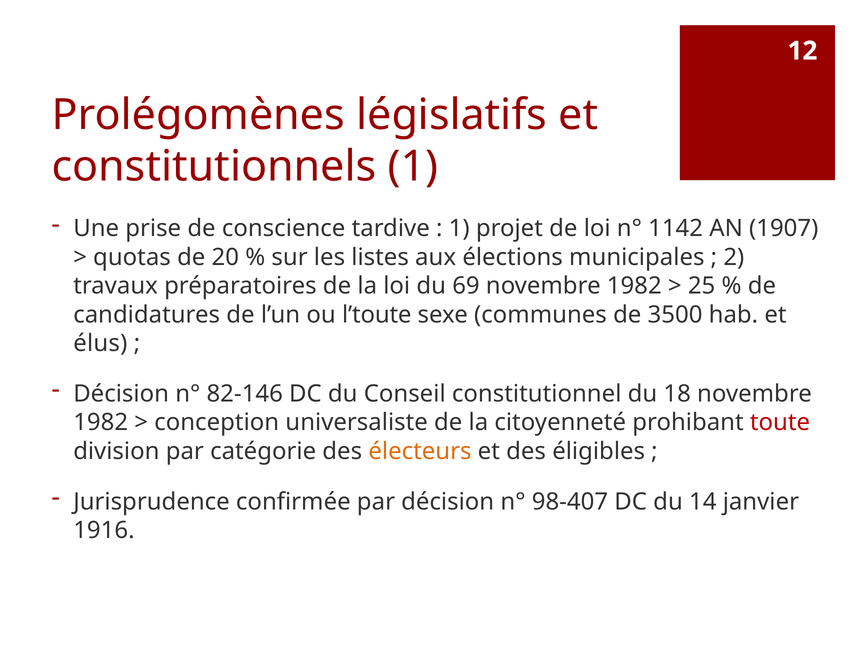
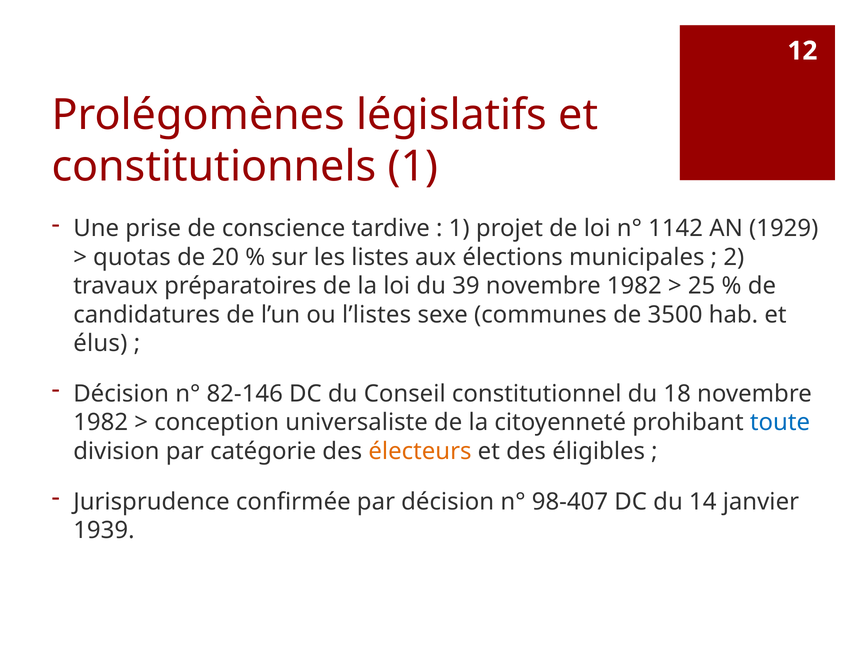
1907: 1907 -> 1929
69: 69 -> 39
l’toute: l’toute -> l’listes
toute colour: red -> blue
1916: 1916 -> 1939
